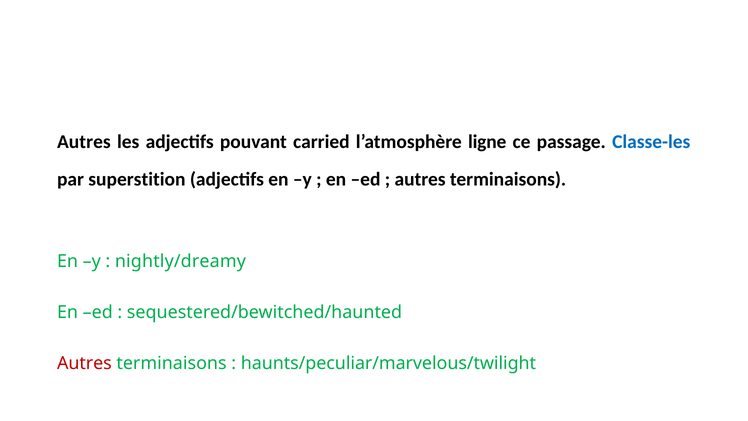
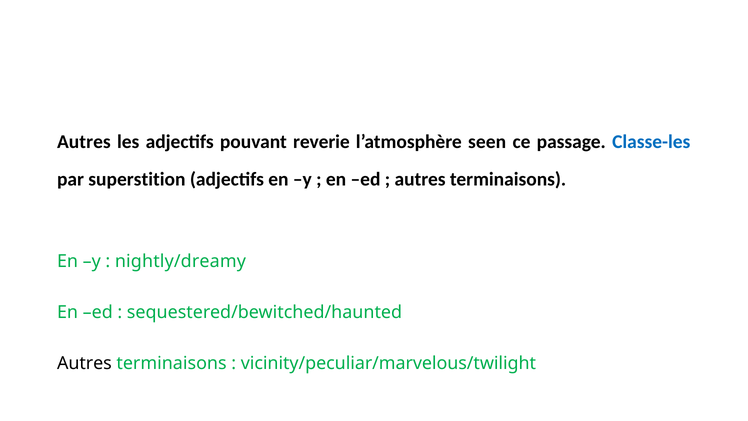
carried: carried -> reverie
ligne: ligne -> seen
Autres at (84, 363) colour: red -> black
haunts/peculiar/marvelous/twilight: haunts/peculiar/marvelous/twilight -> vicinity/peculiar/marvelous/twilight
